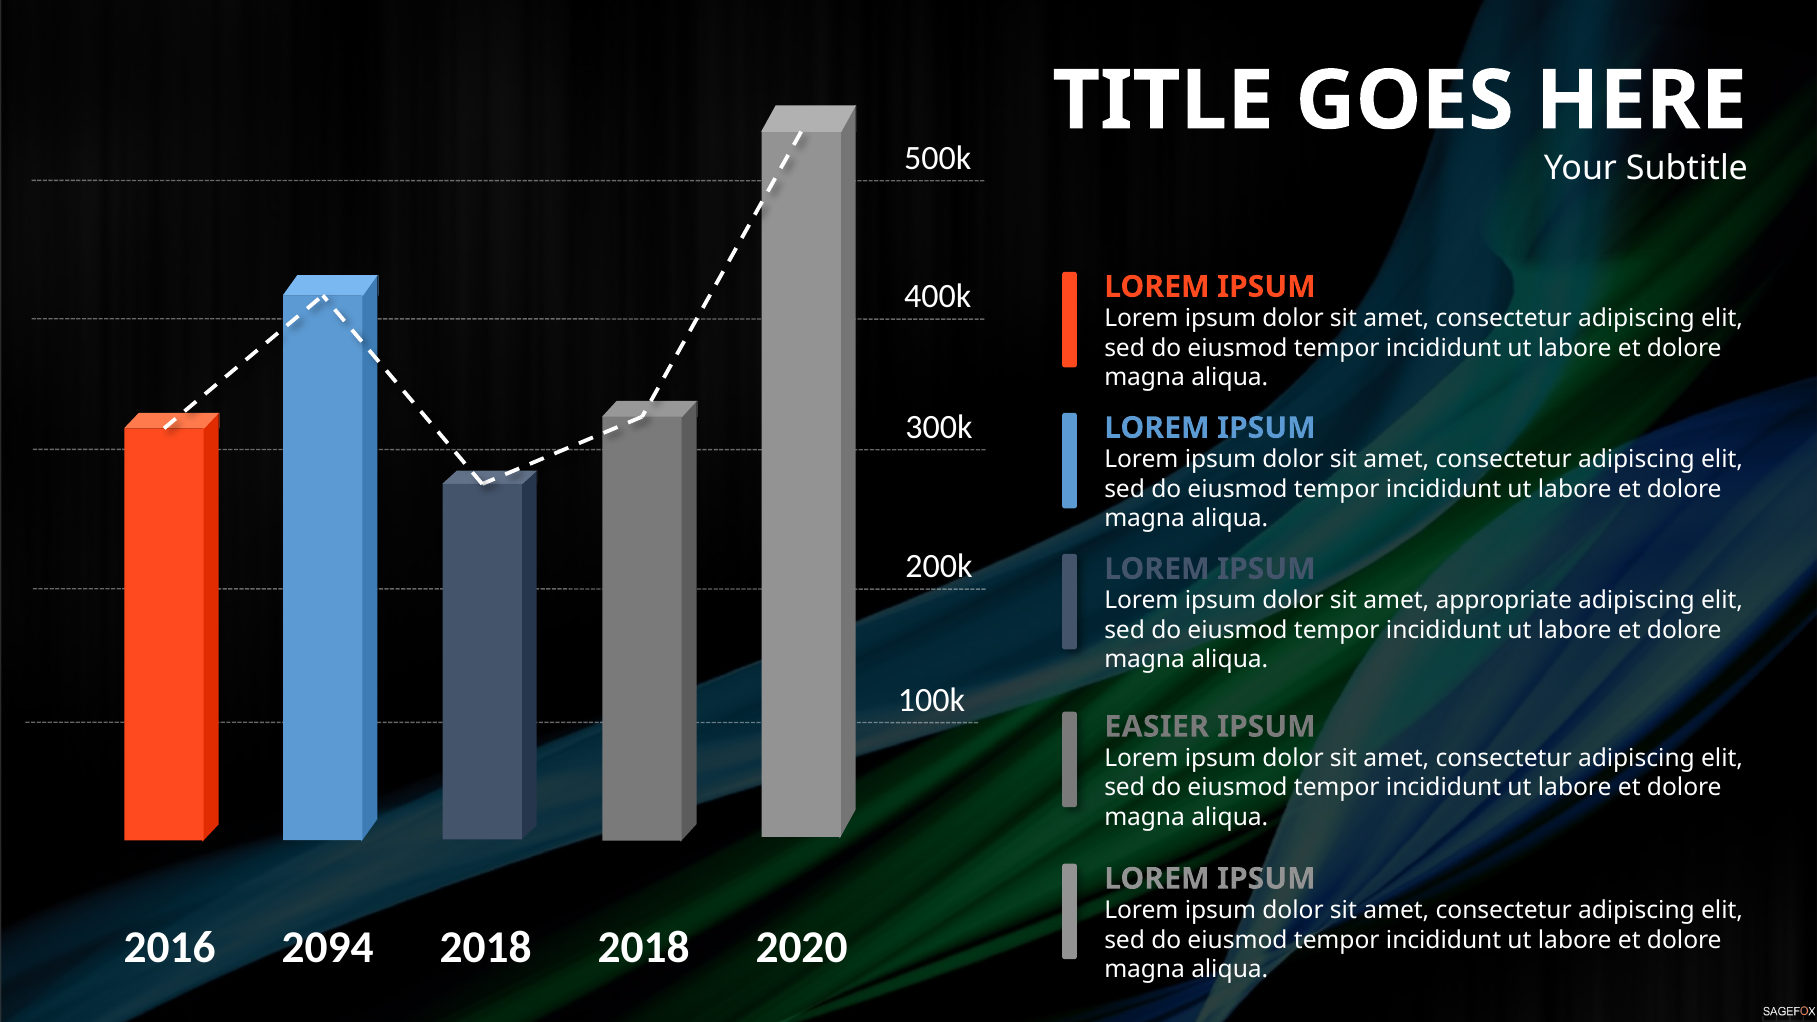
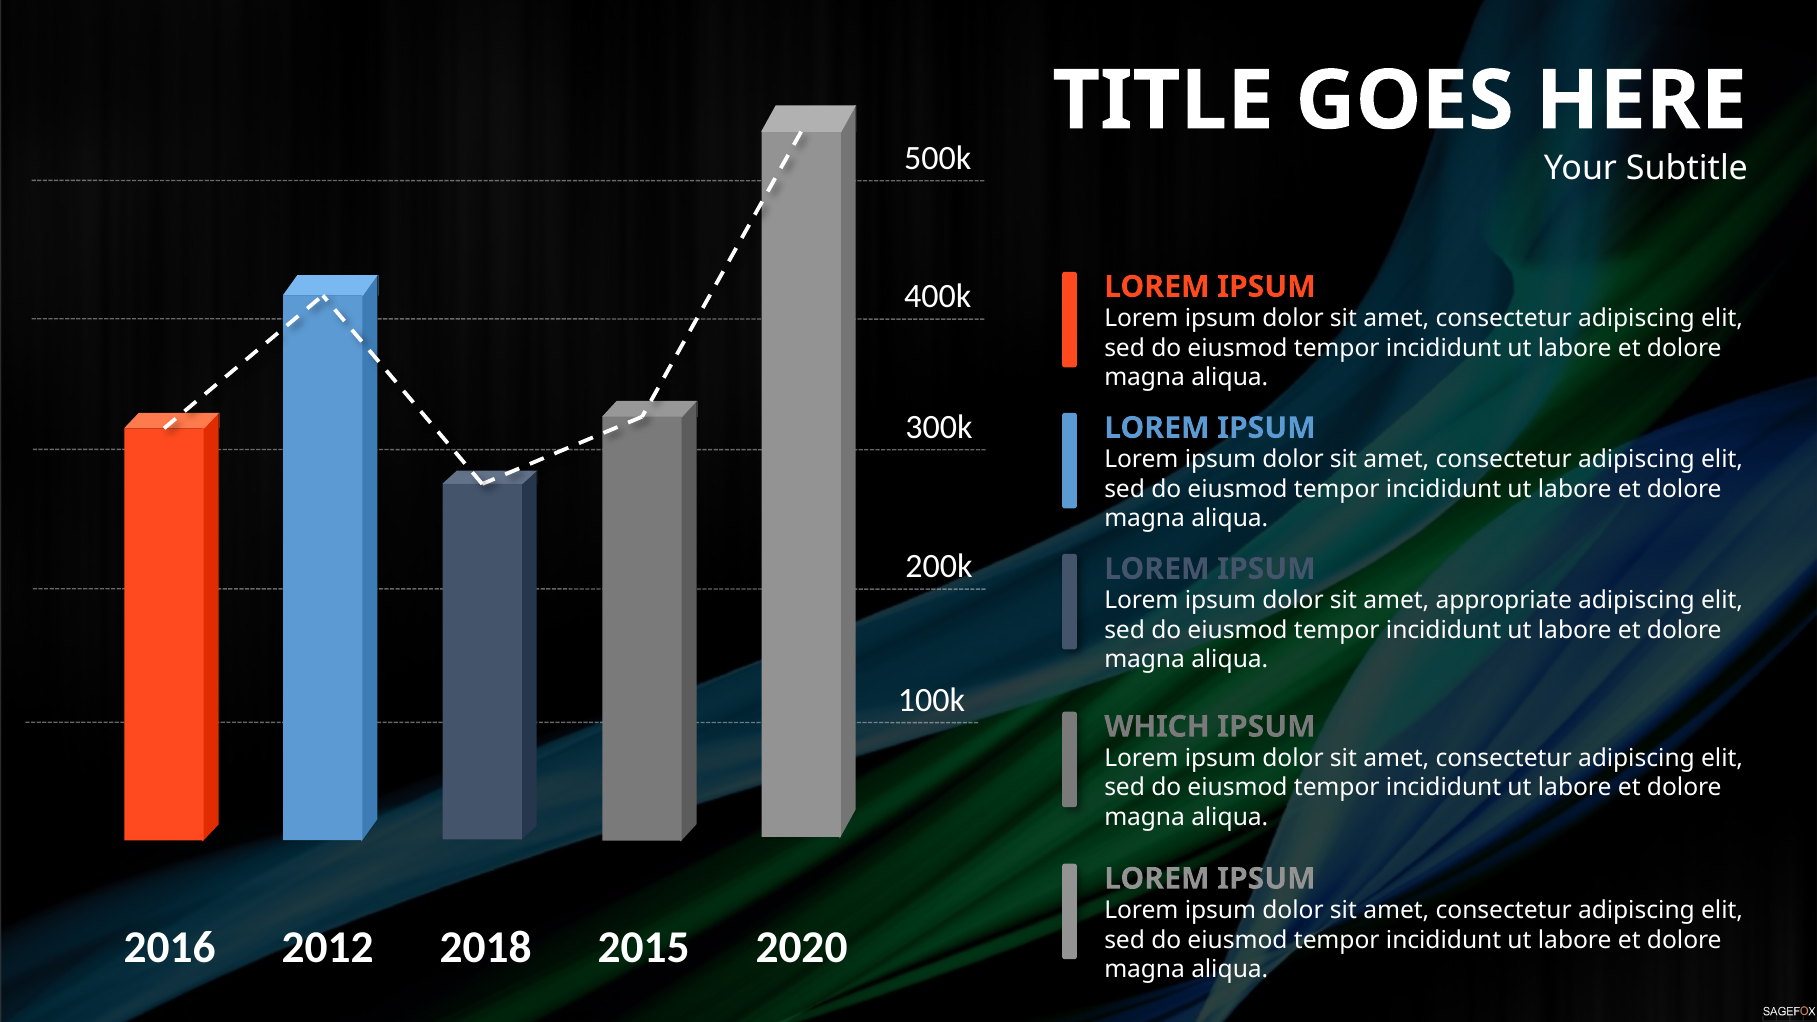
EASIER: EASIER -> WHICH
2094: 2094 -> 2012
2018 2018: 2018 -> 2015
